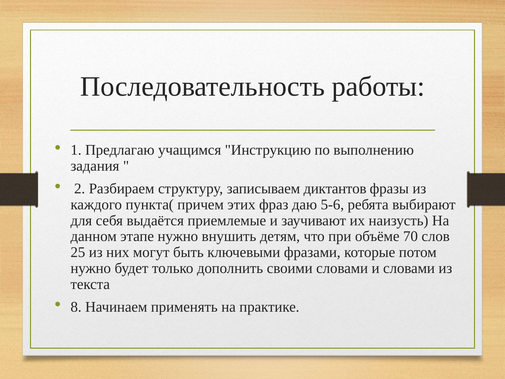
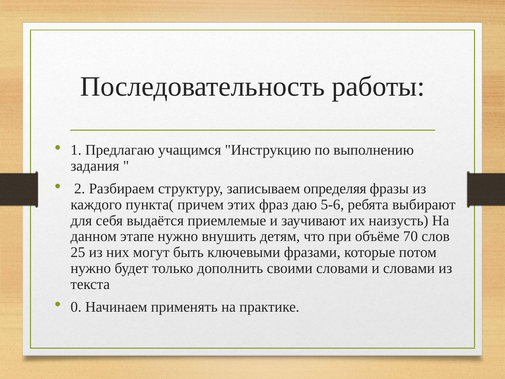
диктантов: диктантов -> определяя
8: 8 -> 0
